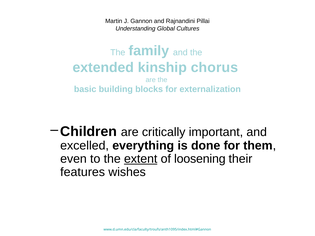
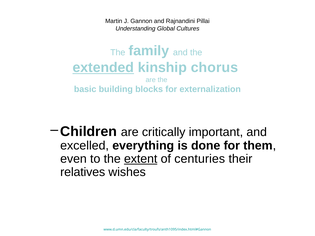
extended underline: none -> present
loosening: loosening -> centuries
features: features -> relatives
